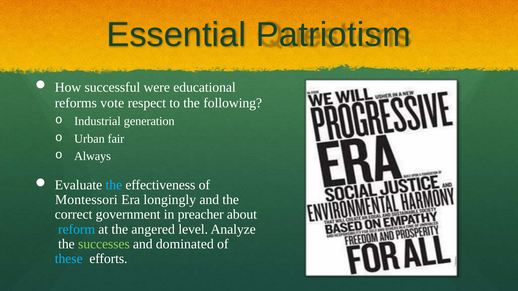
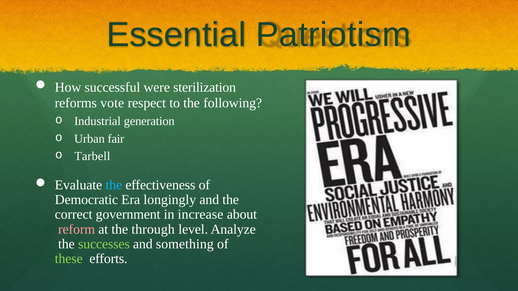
educational: educational -> sterilization
Always: Always -> Tarbell
Montessori: Montessori -> Democratic
preacher: preacher -> increase
reform colour: light blue -> pink
angered: angered -> through
dominated: dominated -> something
these colour: light blue -> light green
